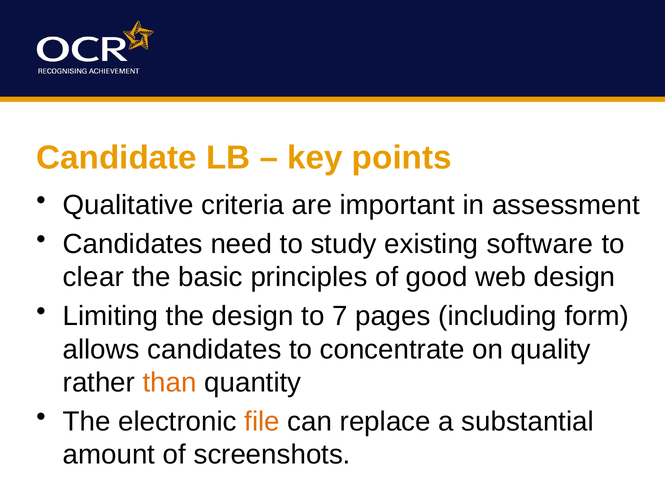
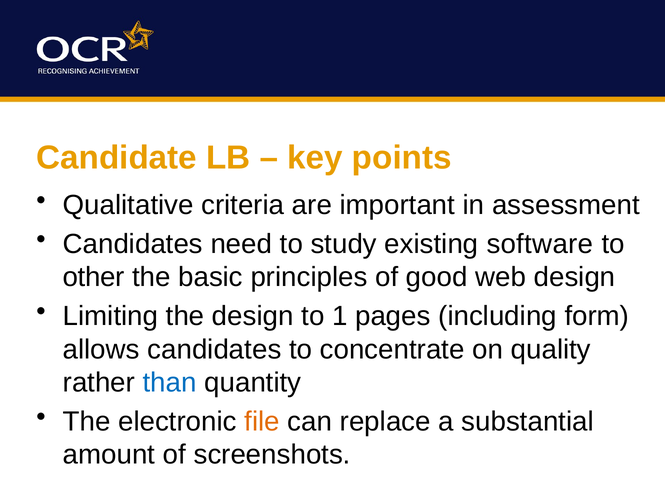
clear: clear -> other
7: 7 -> 1
than colour: orange -> blue
